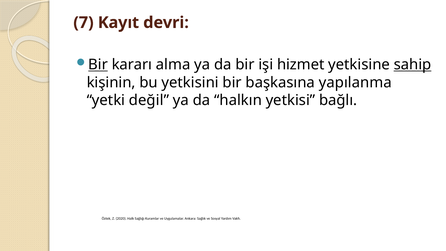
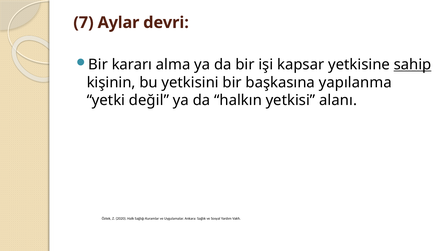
Kayıt: Kayıt -> Aylar
Bir at (98, 65) underline: present -> none
hizmet: hizmet -> kapsar
bağlı: bağlı -> alanı
